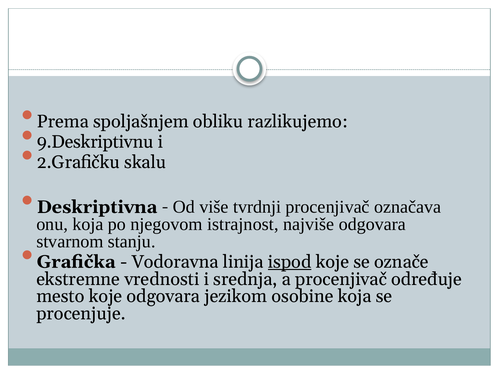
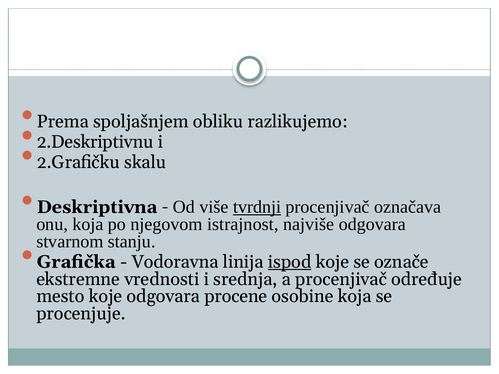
9.Deskriptivnu: 9.Deskriptivnu -> 2.Deskriptivnu
tvrdnji underline: none -> present
jezikom: jezikom -> procene
